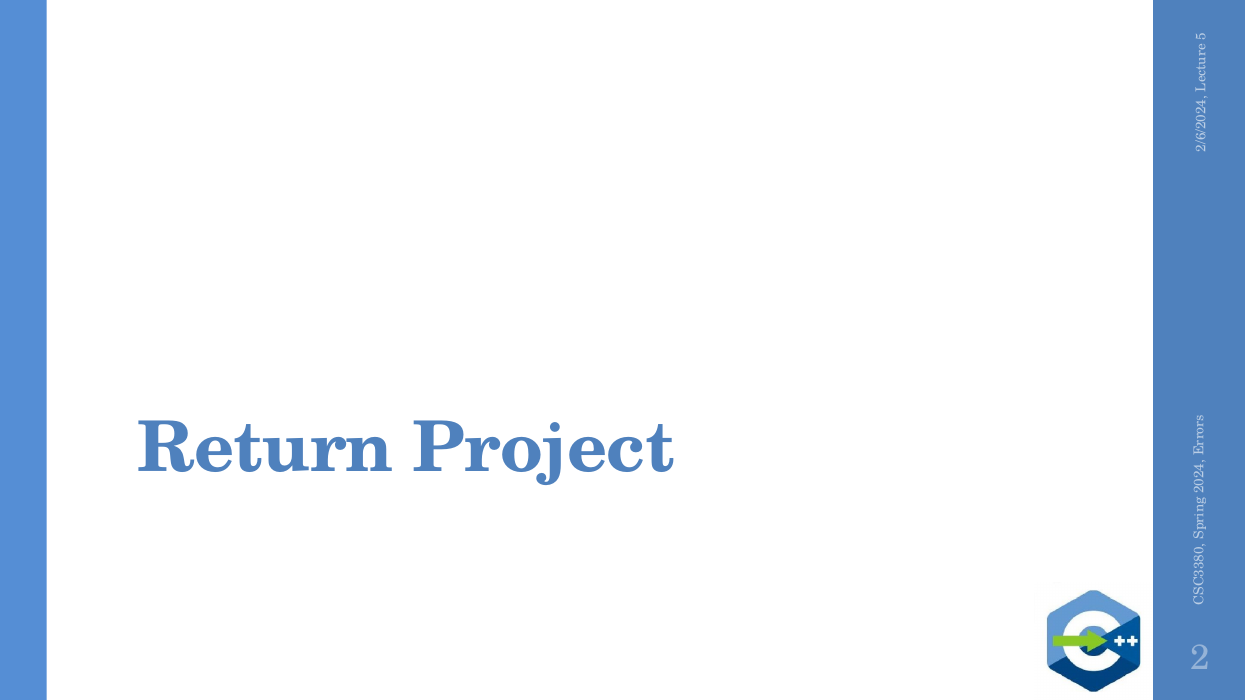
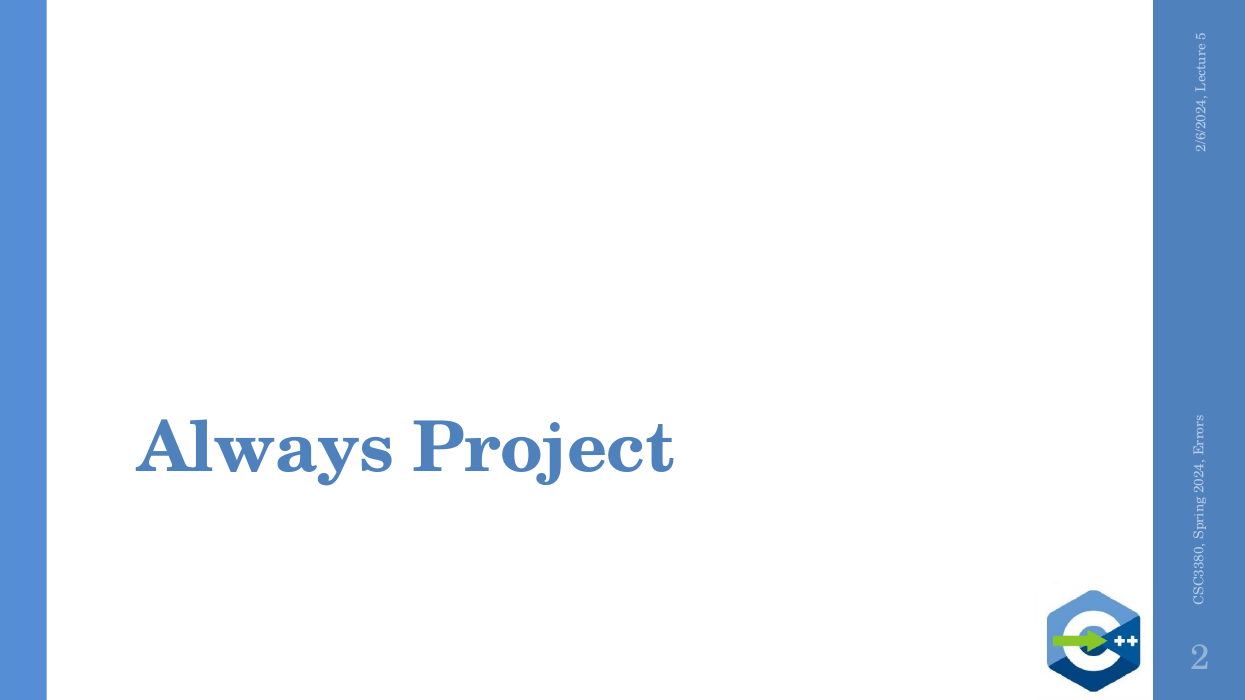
Return: Return -> Always
